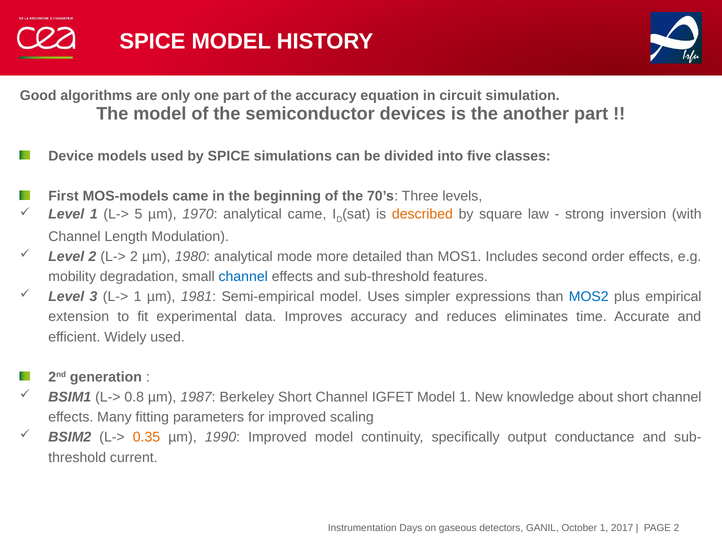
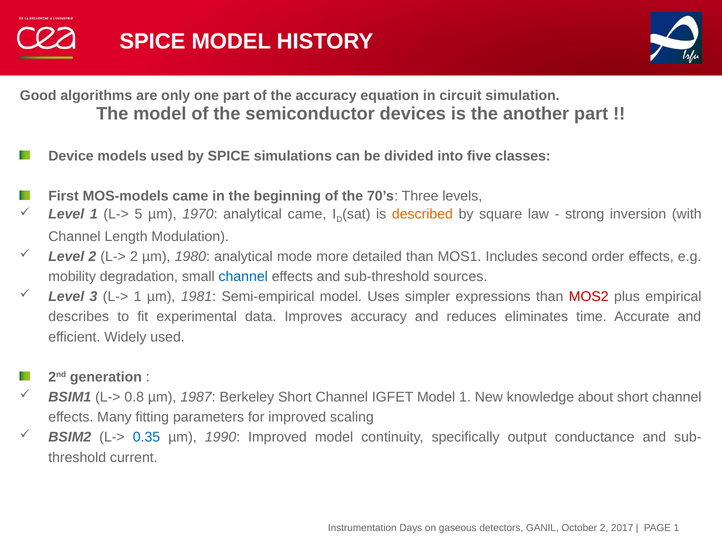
features: features -> sources
MOS2 colour: blue -> red
extension: extension -> describes
0.35 colour: orange -> blue
PAGE 2: 2 -> 1
October 1: 1 -> 2
